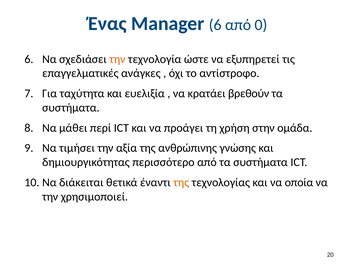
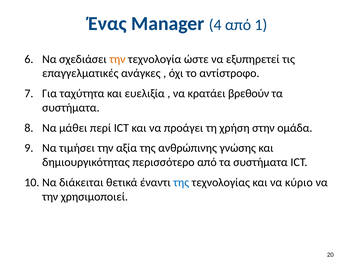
Manager 6: 6 -> 4
0: 0 -> 1
της at (181, 182) colour: orange -> blue
οποία: οποία -> κύριο
